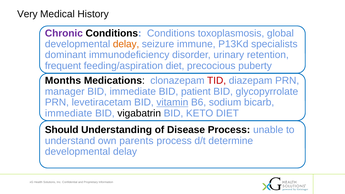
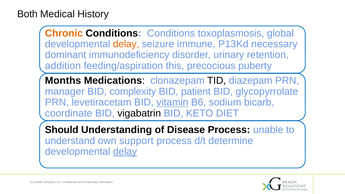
Very: Very -> Both
Chronic colour: purple -> orange
specialists: specialists -> necessary
frequent: frequent -> addition
feeding/aspiration diet: diet -> this
TID colour: red -> black
BID immediate: immediate -> complexity
immediate at (69, 113): immediate -> coordinate
parents: parents -> support
delay at (125, 152) underline: none -> present
